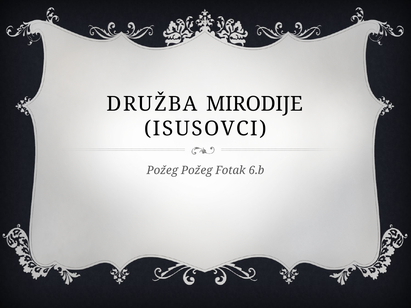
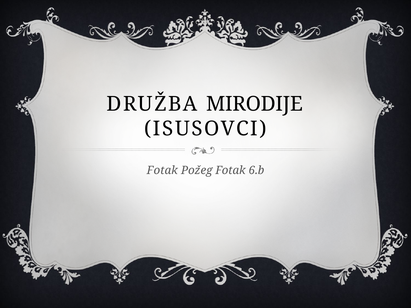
Požeg at (162, 171): Požeg -> Fotak
